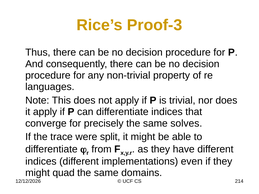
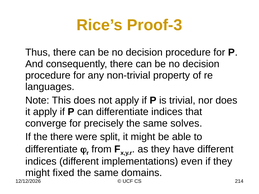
the trace: trace -> there
quad: quad -> fixed
